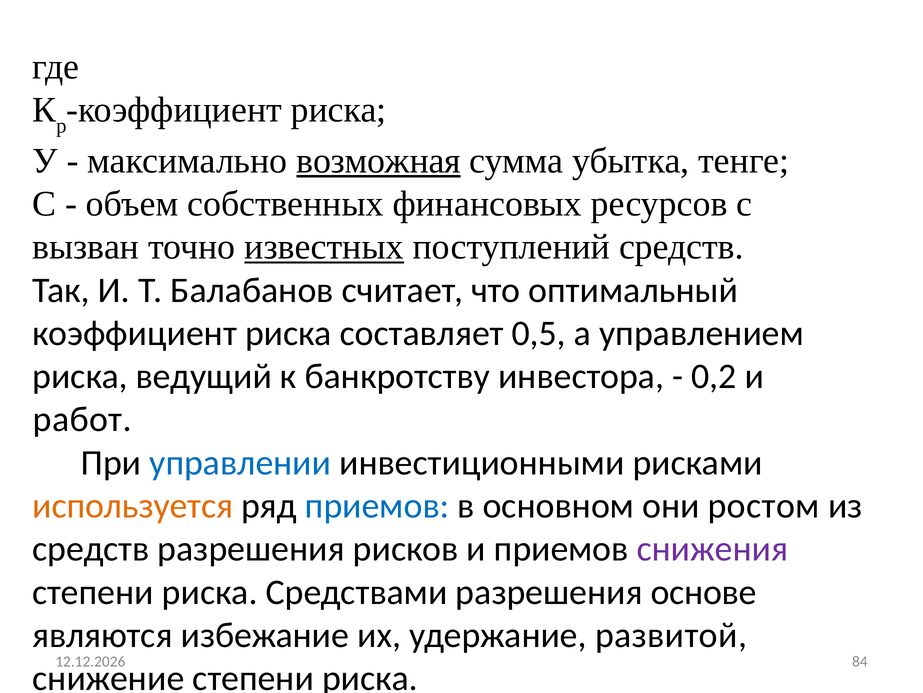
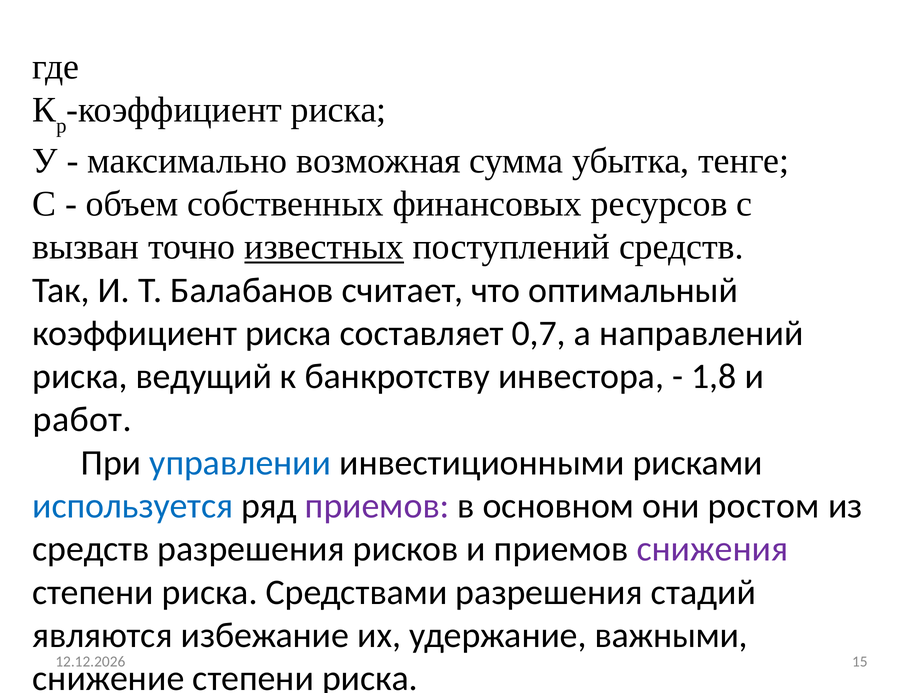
возможная underline: present -> none
0,5: 0,5 -> 0,7
управлением: управлением -> направлений
0,2: 0,2 -> 1,8
используется colour: orange -> blue
приемов at (377, 505) colour: blue -> purple
основе: основе -> стадий
развитой: развитой -> важными
84: 84 -> 15
